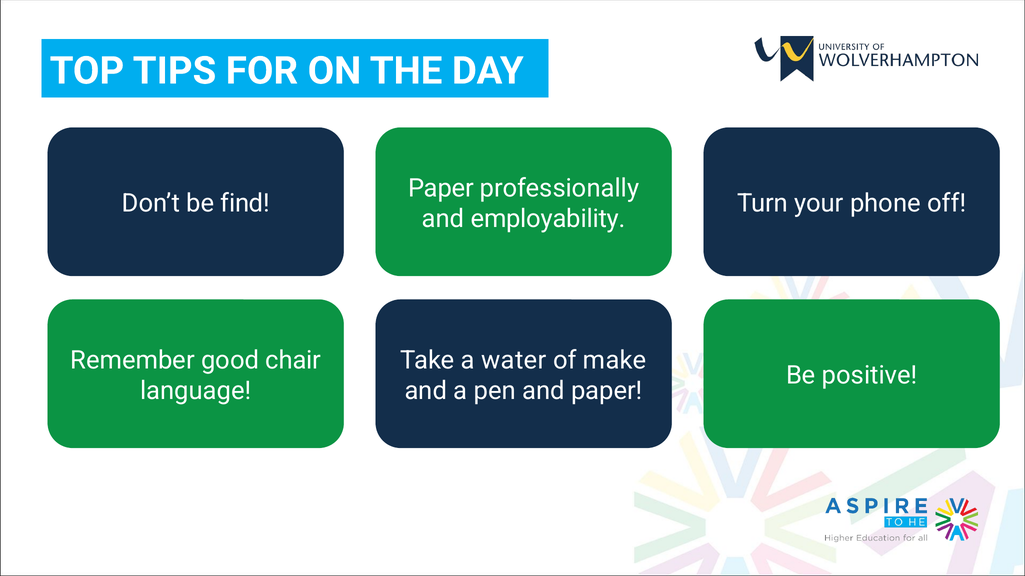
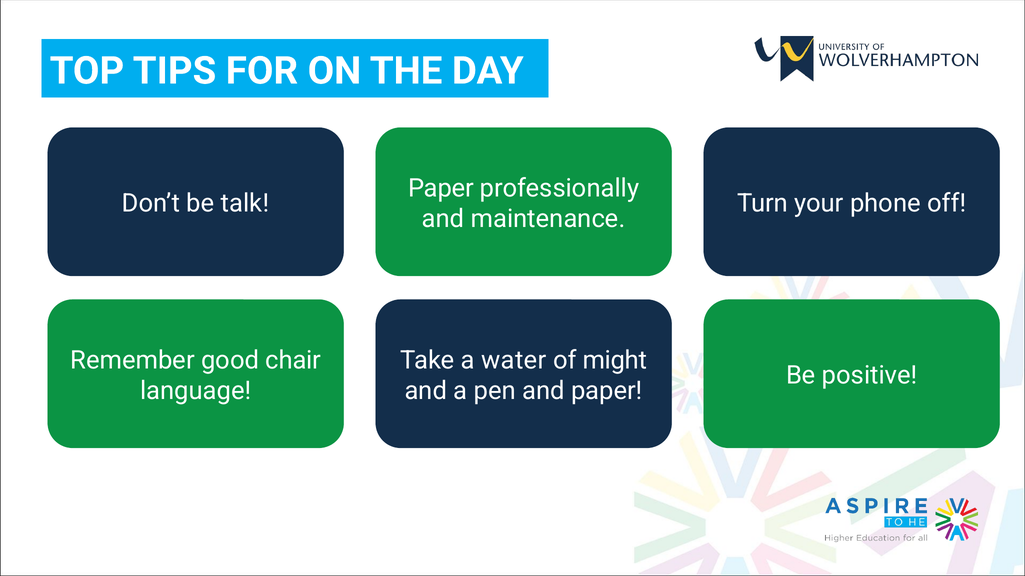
find: find -> talk
employability: employability -> maintenance
make: make -> might
